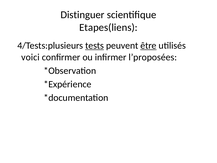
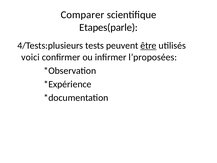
Distinguer: Distinguer -> Comparer
Etapes(liens: Etapes(liens -> Etapes(parle
tests underline: present -> none
